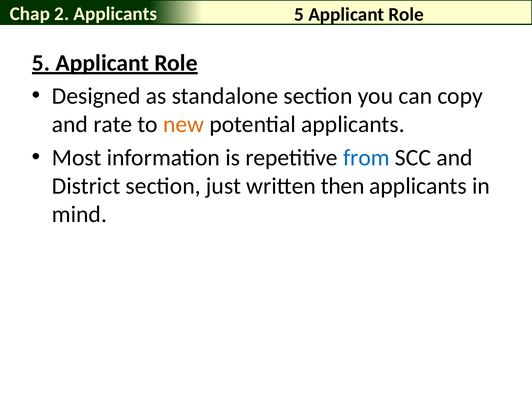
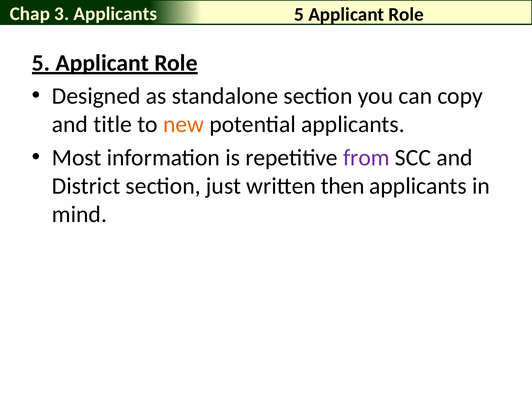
2: 2 -> 3
rate: rate -> title
from colour: blue -> purple
